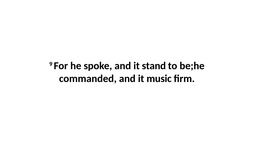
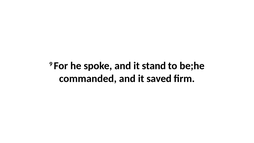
music: music -> saved
